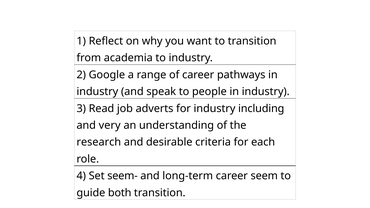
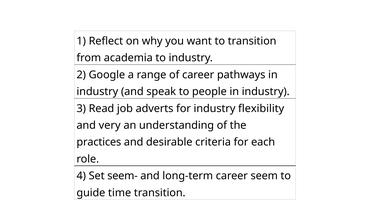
including: including -> flexibility
research: research -> practices
both: both -> time
